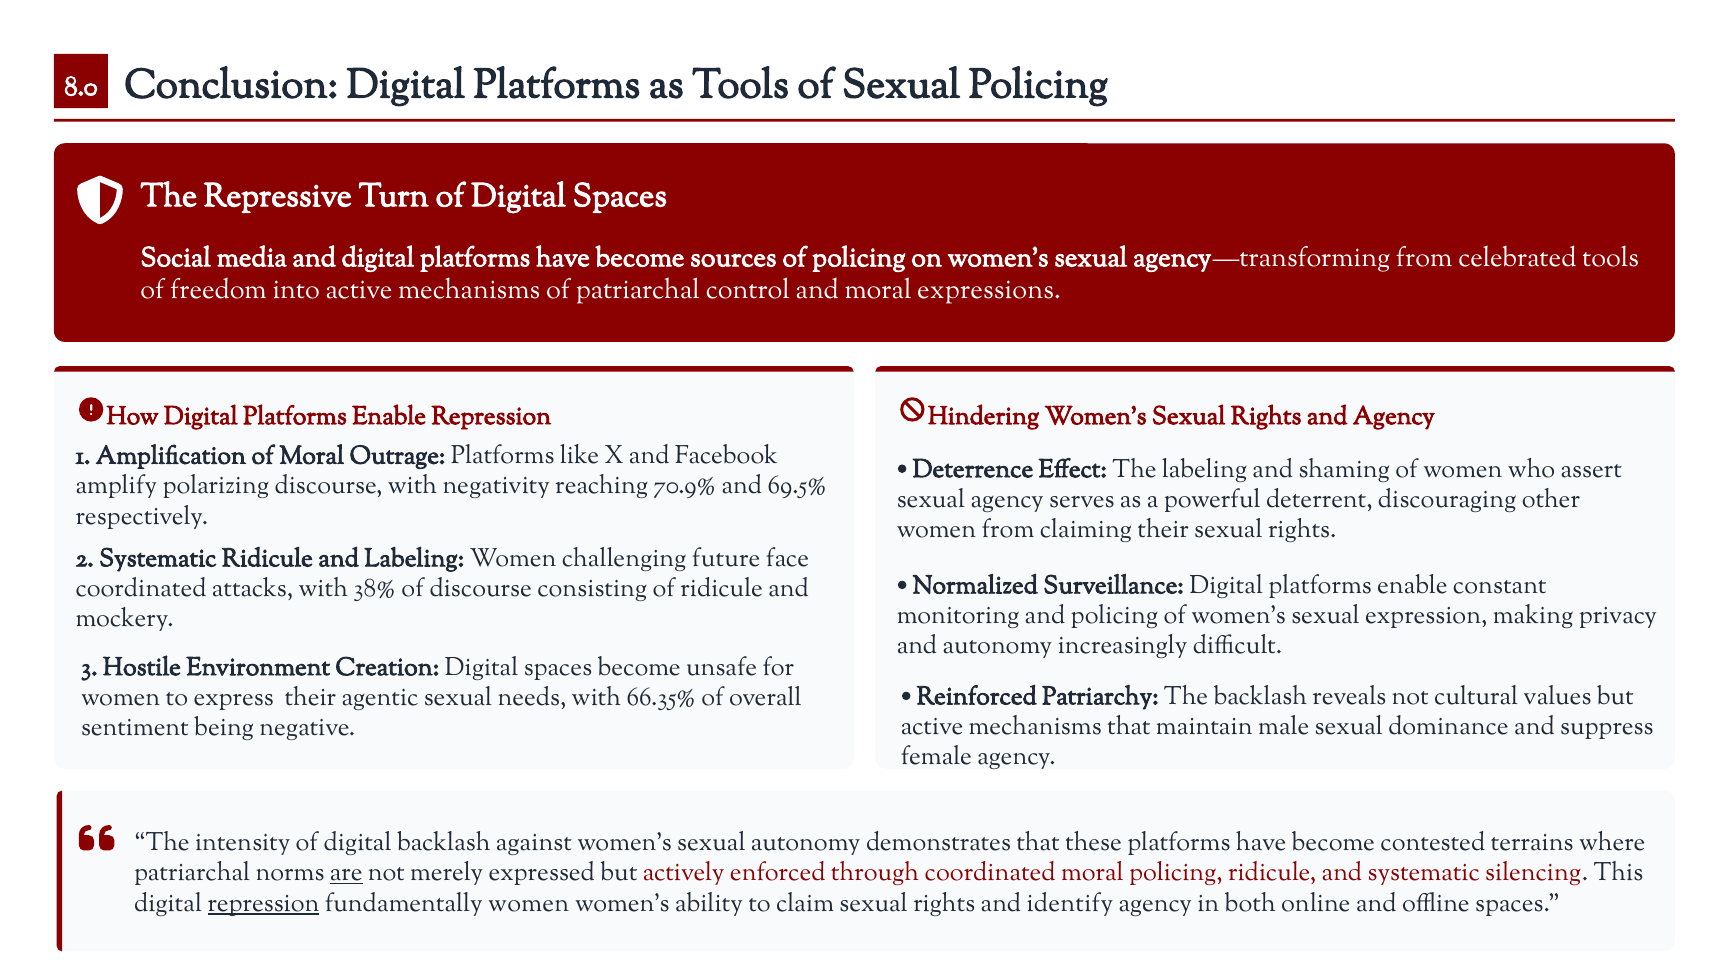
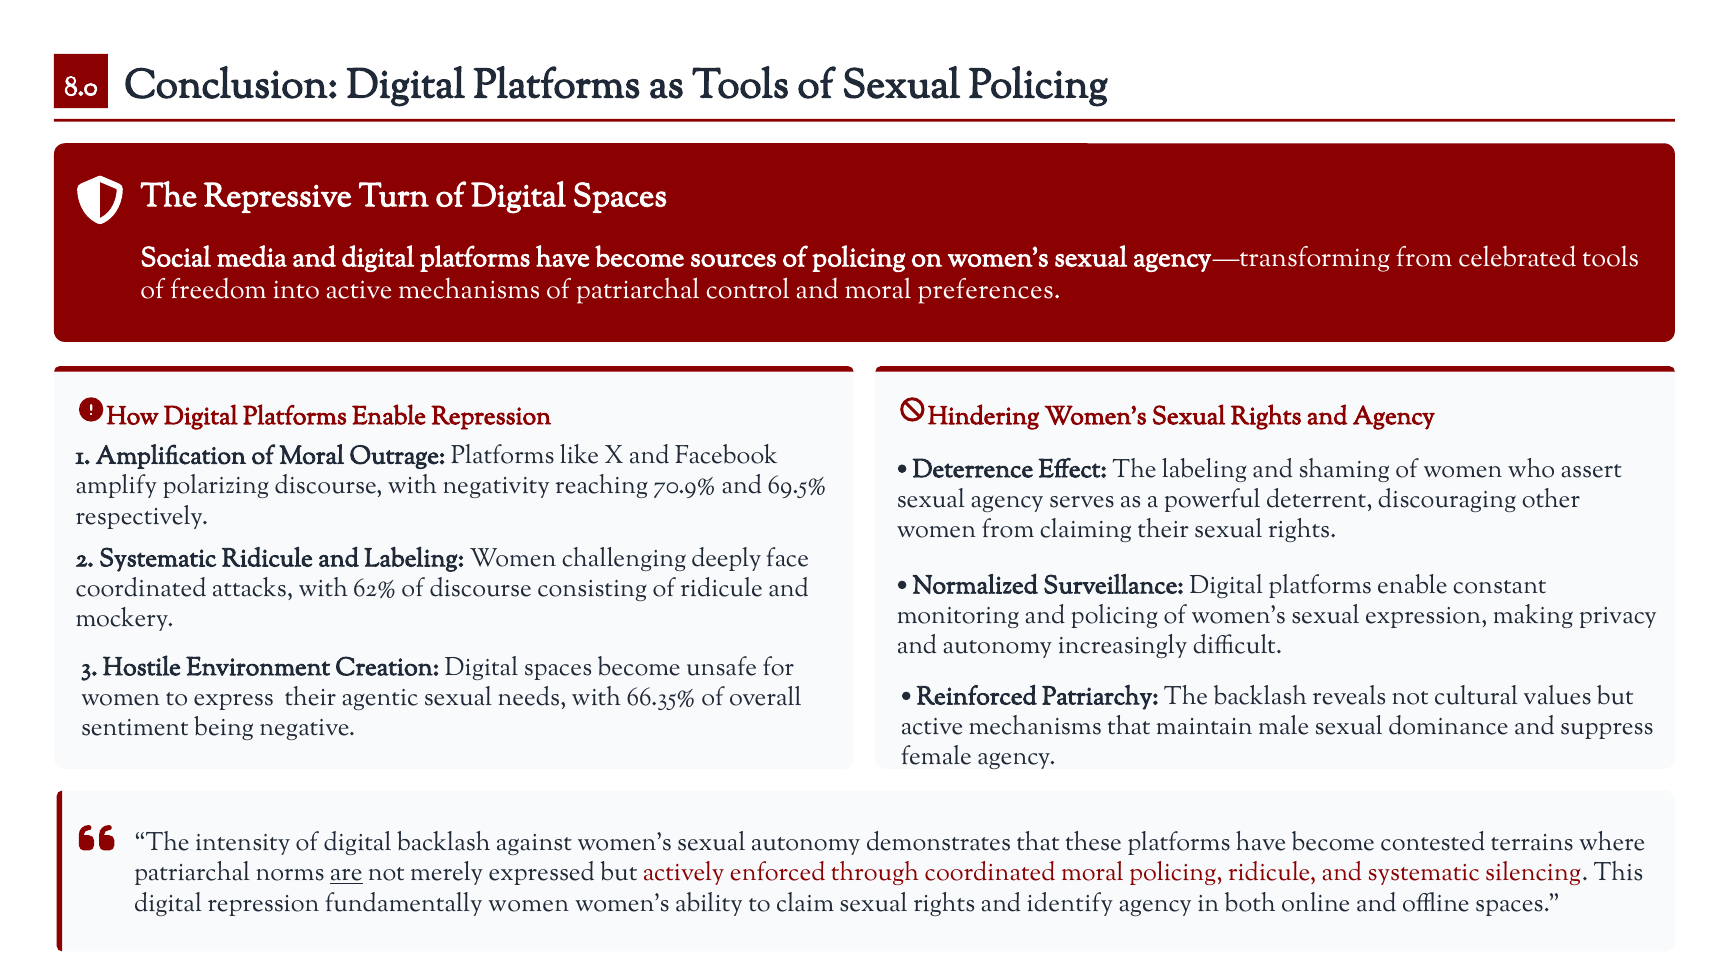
expressions: expressions -> preferences
future: future -> deeply
38%: 38% -> 62%
repression at (264, 903) underline: present -> none
